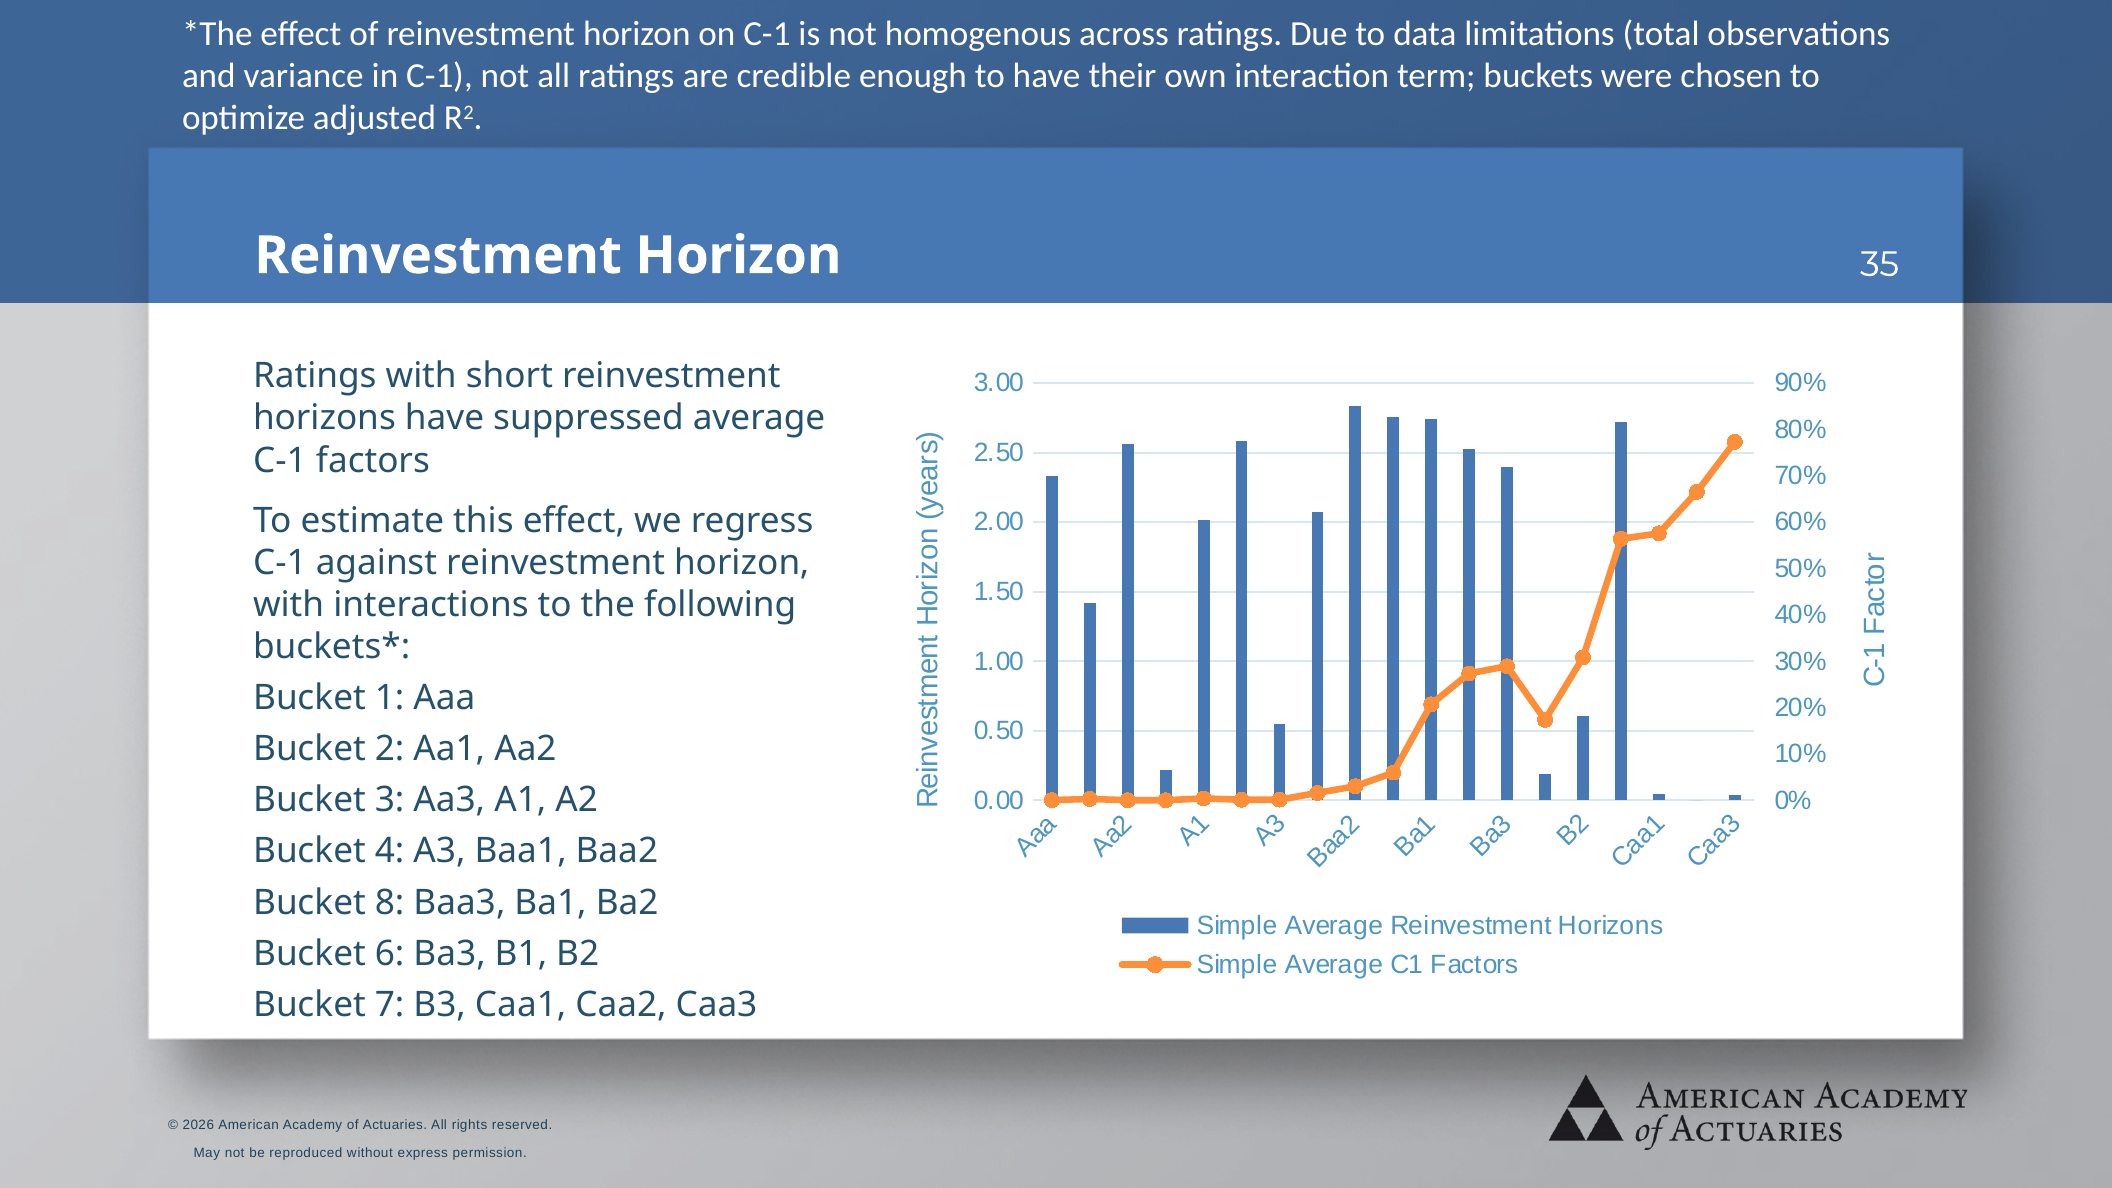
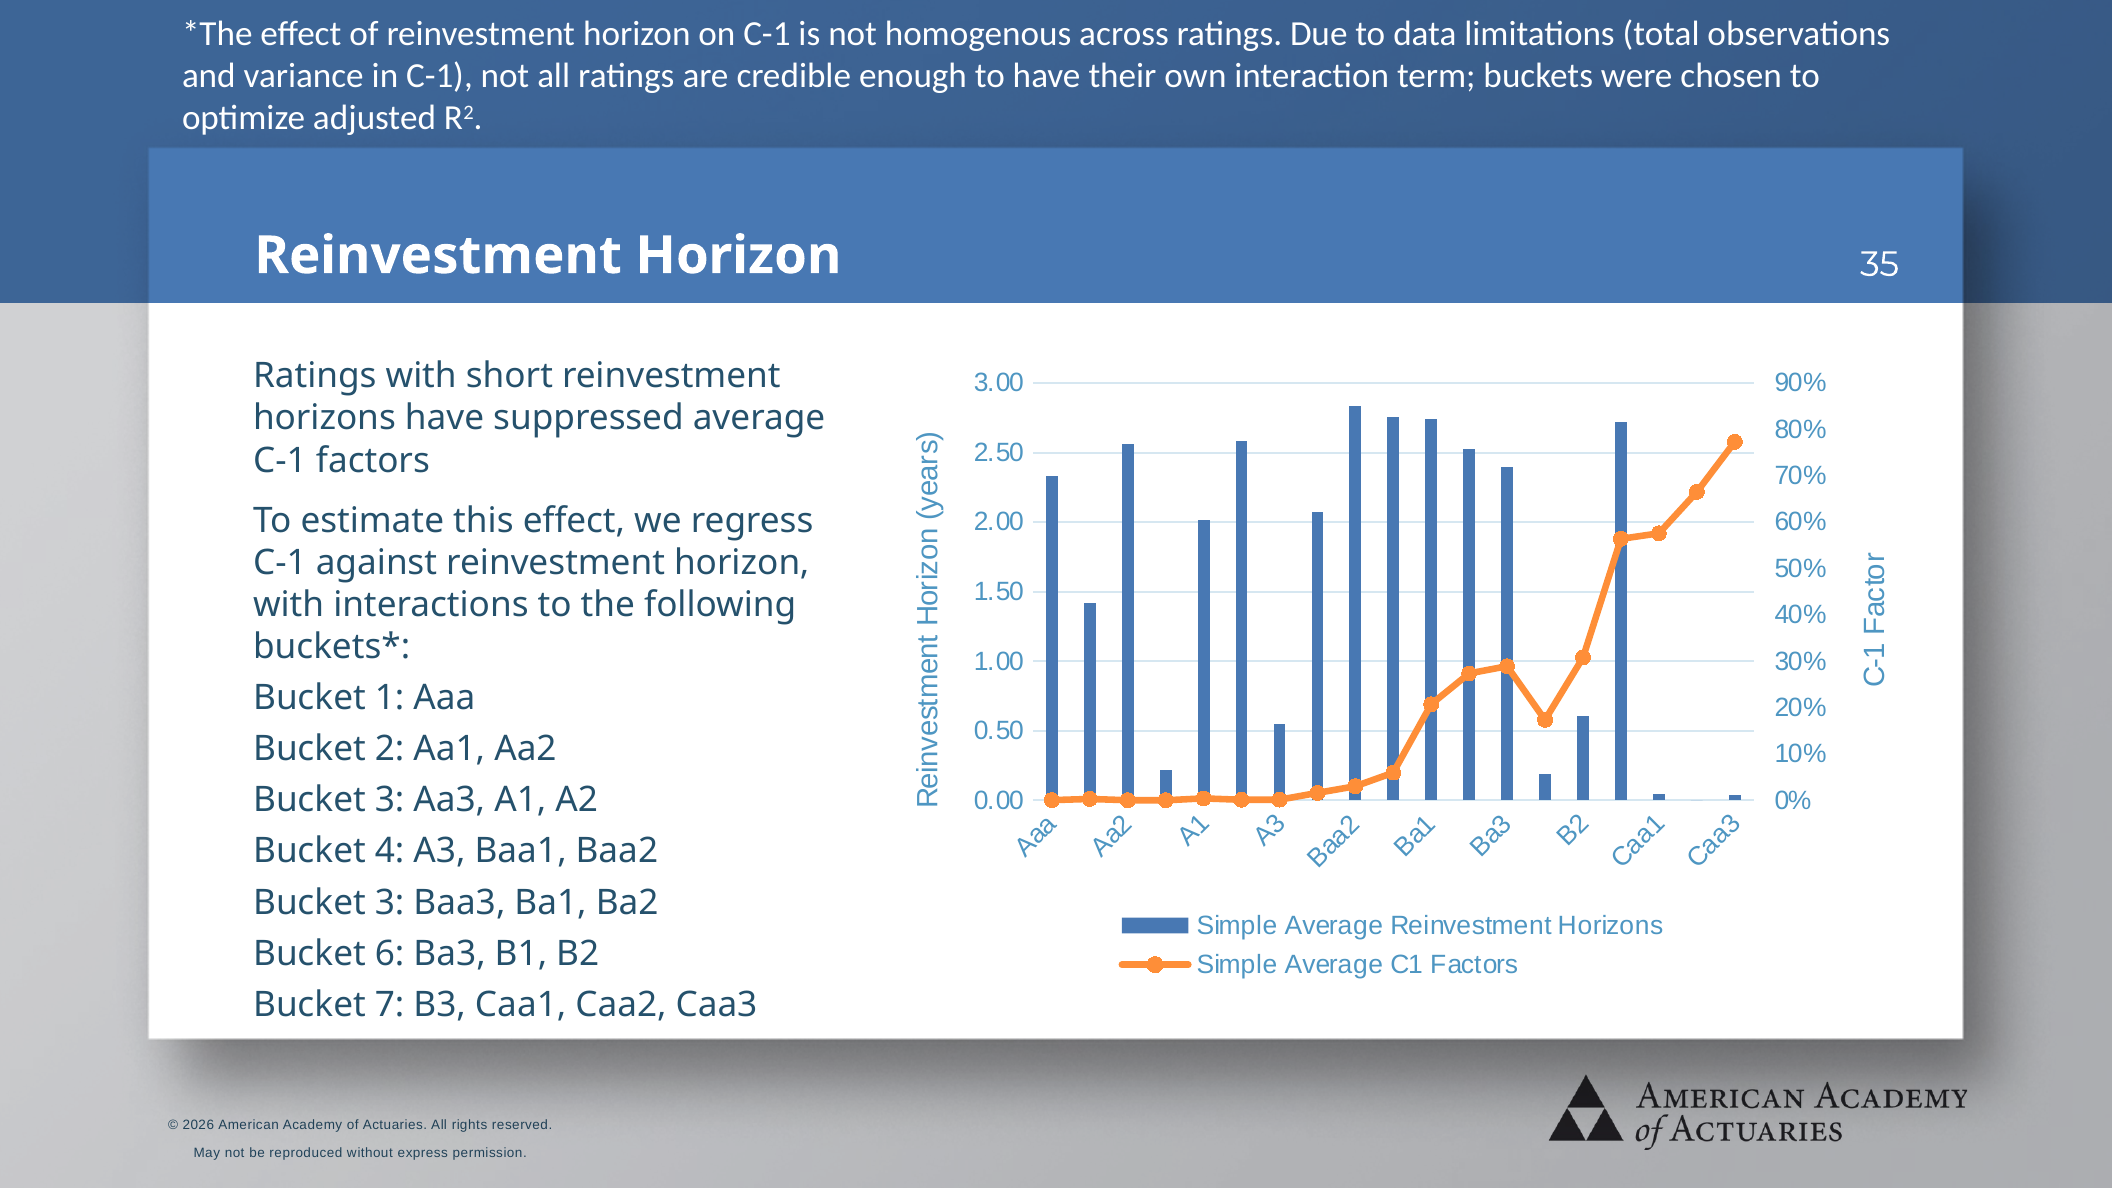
8 at (390, 902): 8 -> 3
